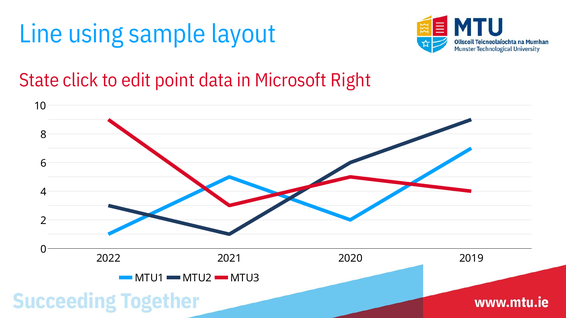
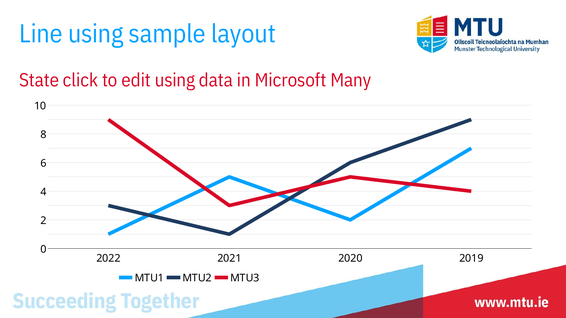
edit point: point -> using
Right: Right -> Many
